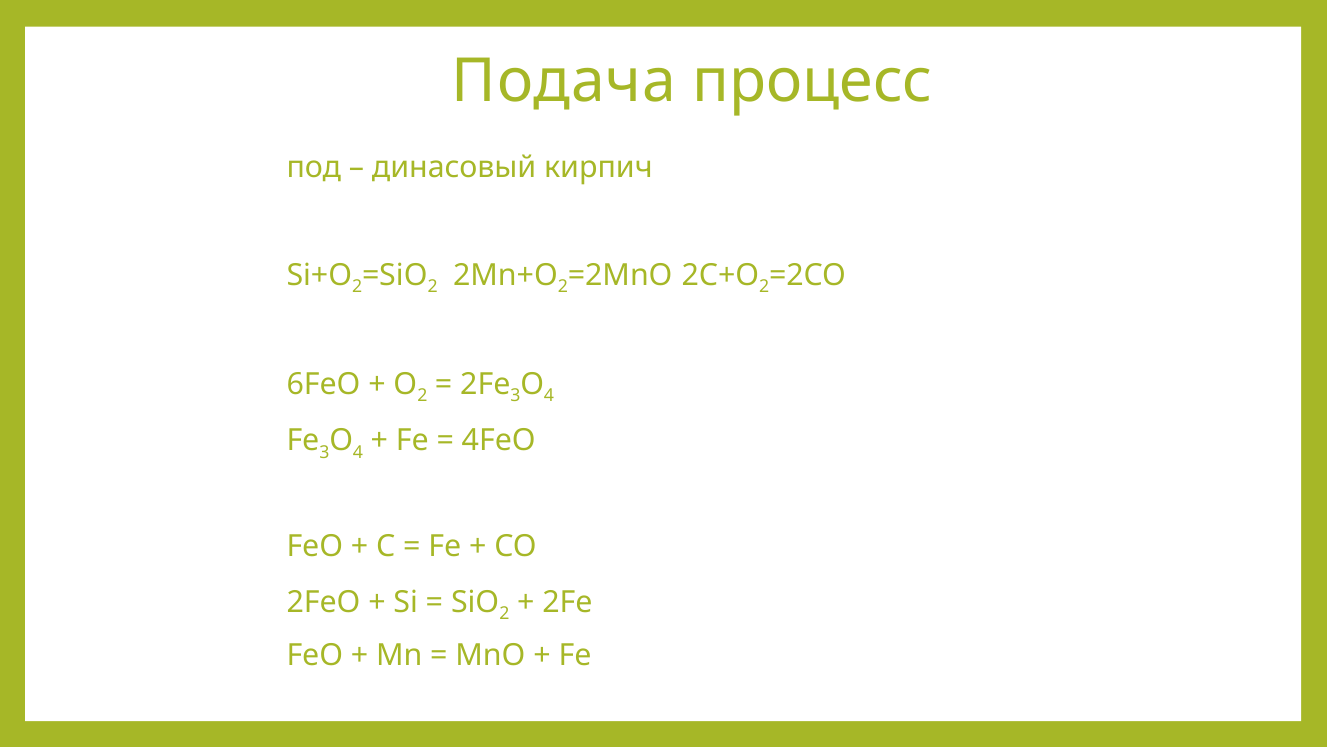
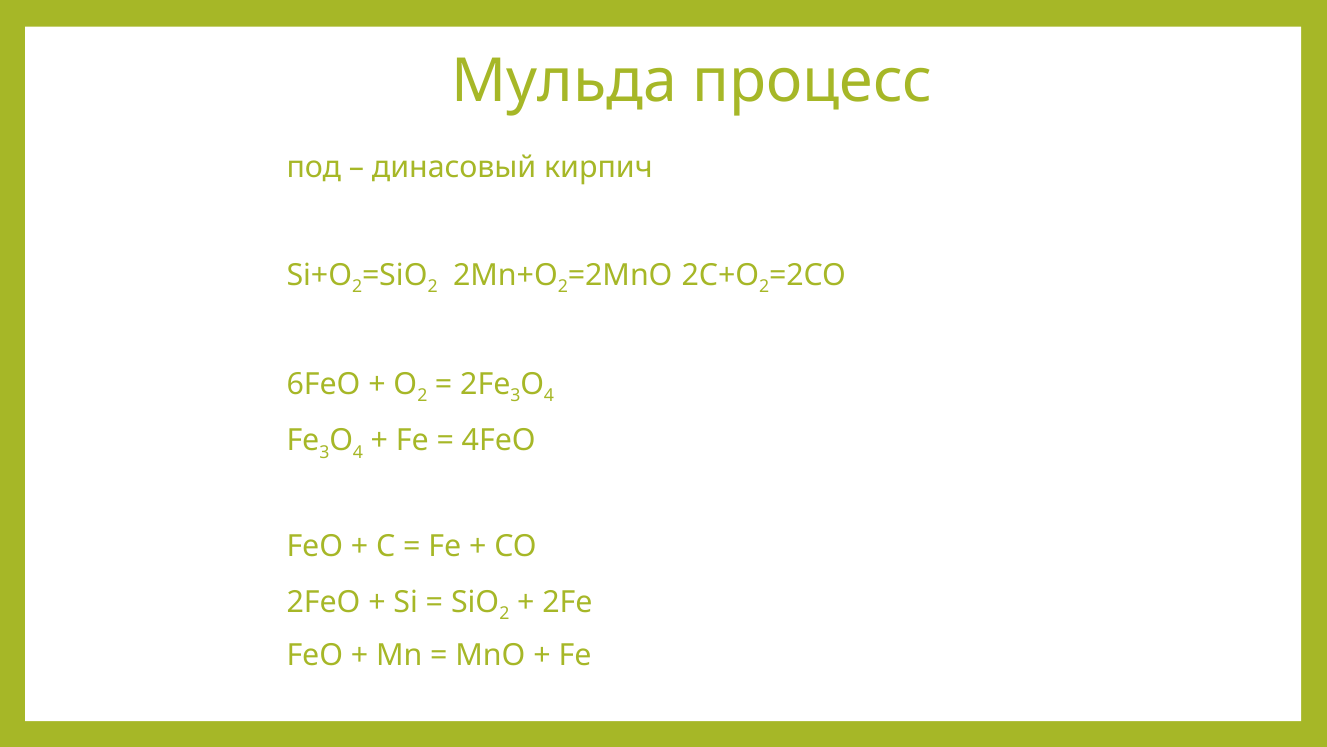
Подача: Подача -> Мульда
